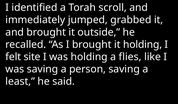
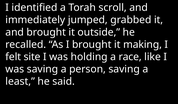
it holding: holding -> making
flies: flies -> race
